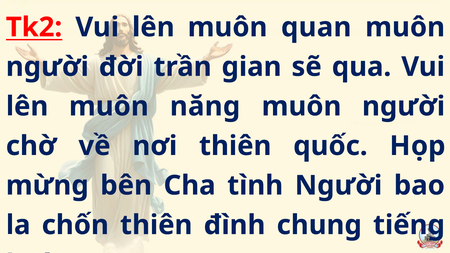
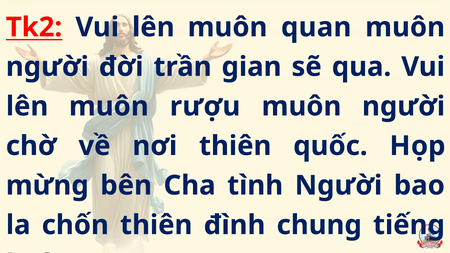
năng: năng -> rượu
